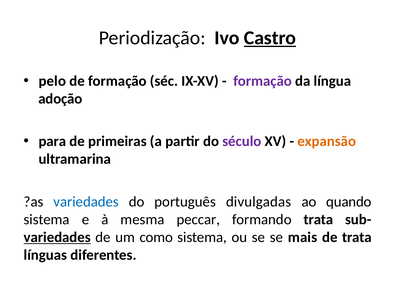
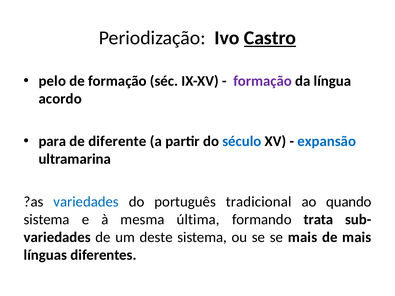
adoção: adoção -> acordo
primeiras: primeiras -> diferente
século colour: purple -> blue
expansão colour: orange -> blue
divulgadas: divulgadas -> tradicional
peccar: peccar -> última
variedades at (57, 237) underline: present -> none
como: como -> deste
de trata: trata -> mais
